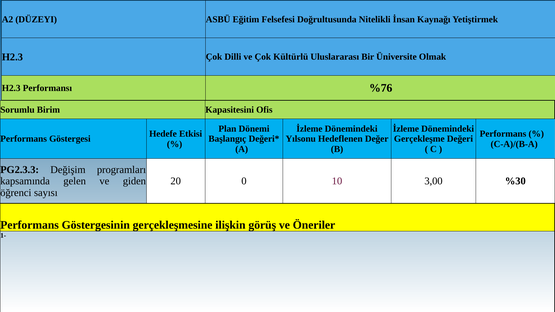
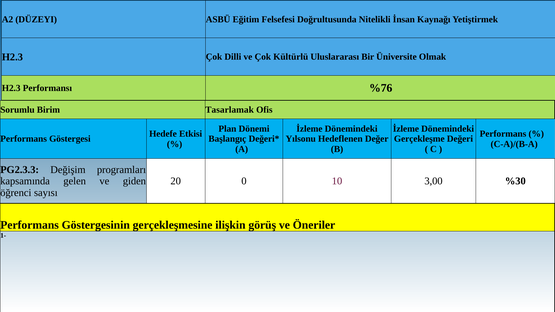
Kapasitesini: Kapasitesini -> Tasarlamak
